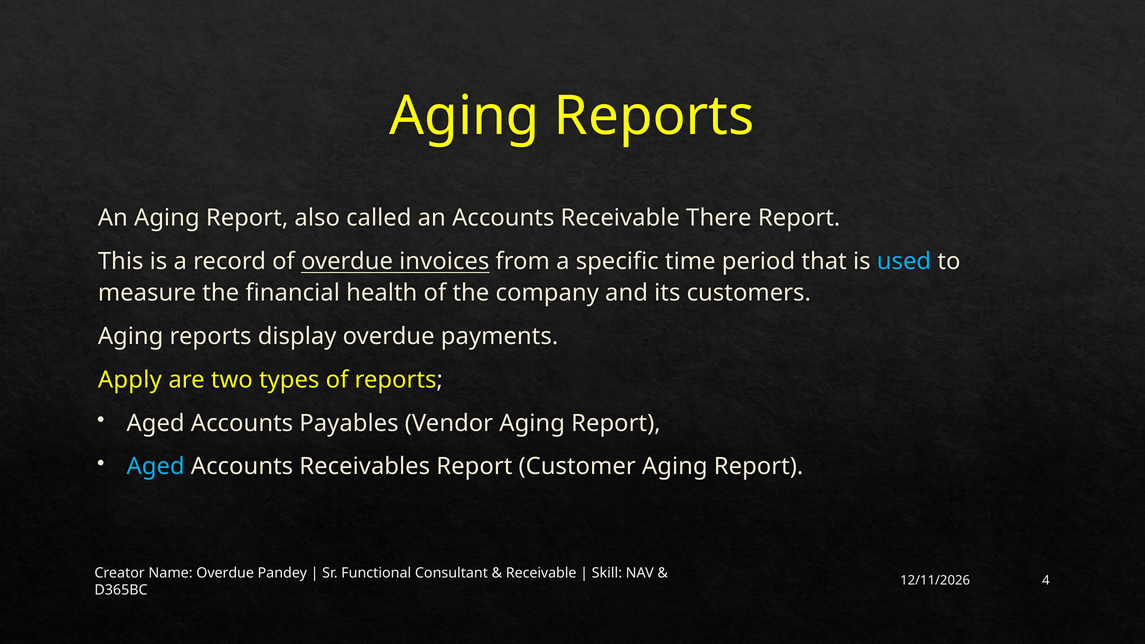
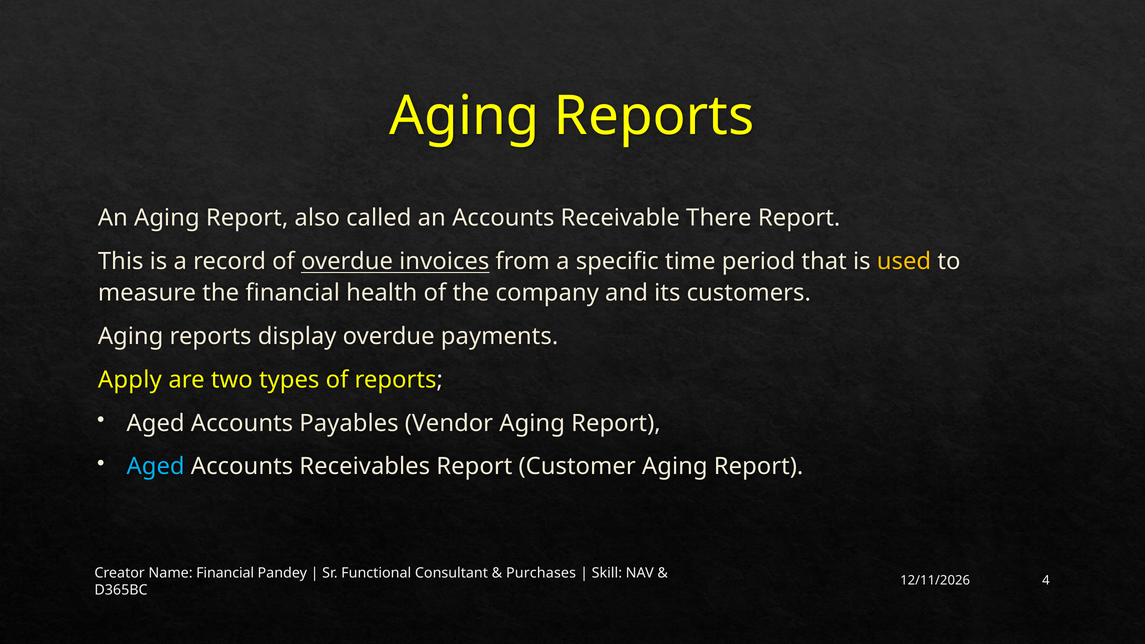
used colour: light blue -> yellow
Name Overdue: Overdue -> Financial
Receivable at (541, 573): Receivable -> Purchases
